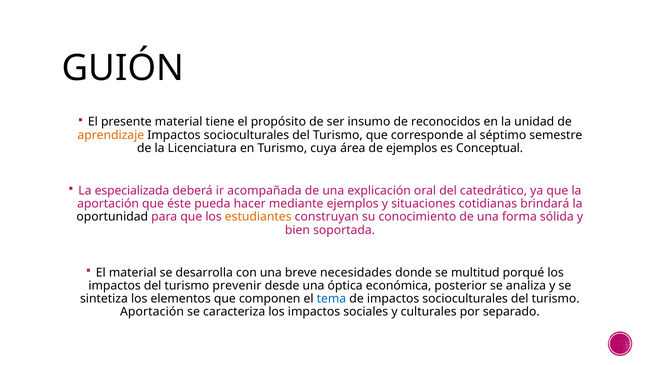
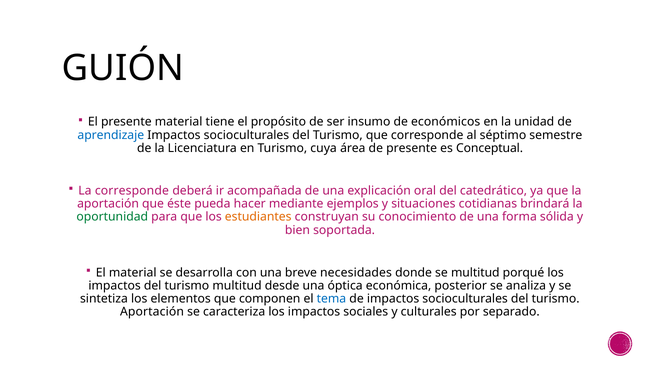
reconocidos: reconocidos -> económicos
aprendizaje colour: orange -> blue
de ejemplos: ejemplos -> presente
La especializada: especializada -> corresponde
oportunidad colour: black -> green
turismo prevenir: prevenir -> multitud
